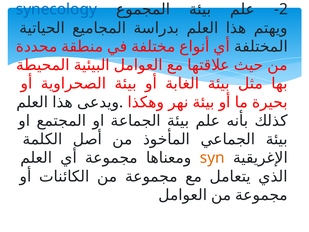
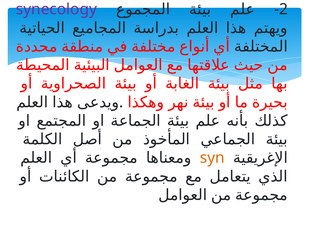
synecology colour: blue -> purple
